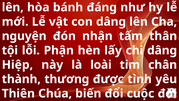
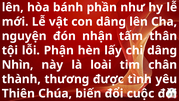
đáng: đáng -> phần
Hiệp: Hiệp -> Nhìn
